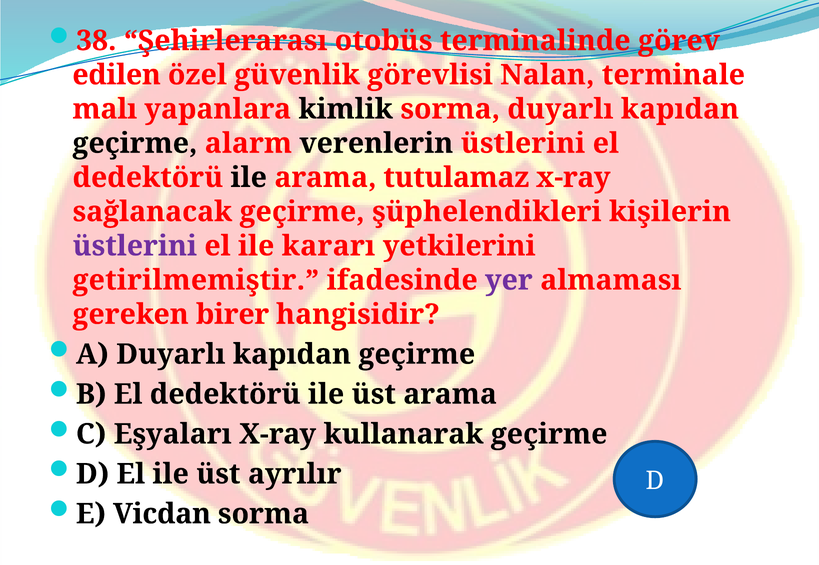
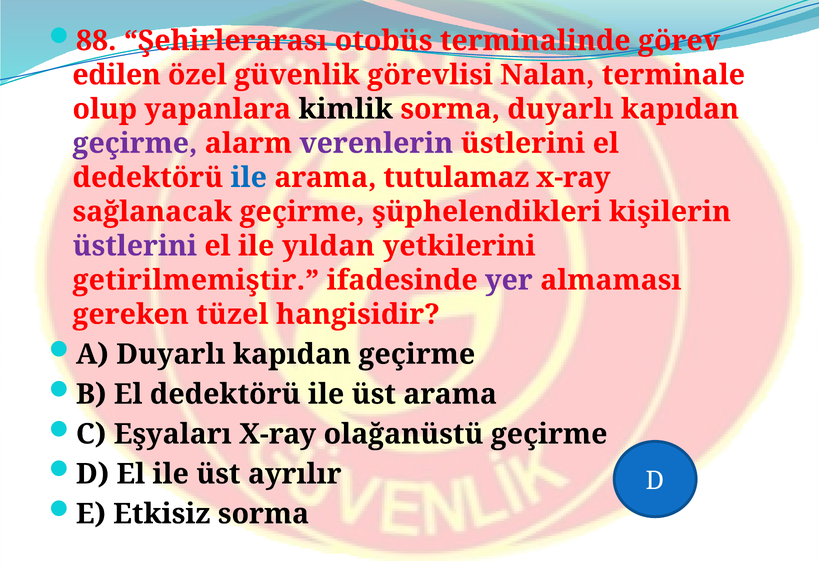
38: 38 -> 88
malı: malı -> olup
geçirme at (135, 143) colour: black -> purple
verenlerin colour: black -> purple
ile at (249, 177) colour: black -> blue
kararı: kararı -> yıldan
birer: birer -> tüzel
kullanarak: kullanarak -> olağanüstü
Vicdan: Vicdan -> Etkisiz
